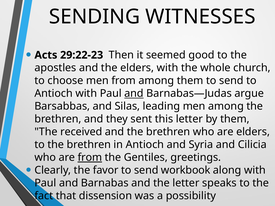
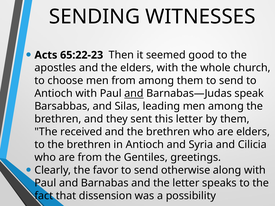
29:22-23: 29:22-23 -> 65:22-23
argue: argue -> speak
from at (90, 158) underline: present -> none
workbook: workbook -> otherwise
